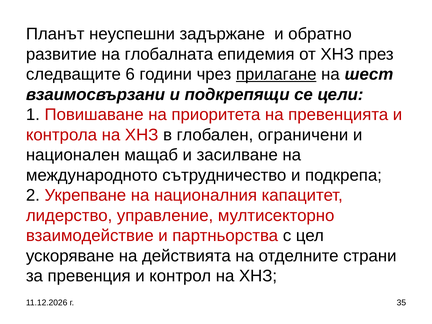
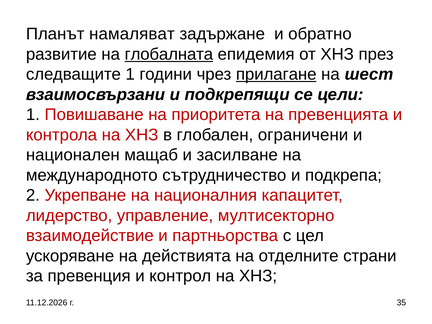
неуспешни: неуспешни -> намаляват
глобалната underline: none -> present
следващите 6: 6 -> 1
